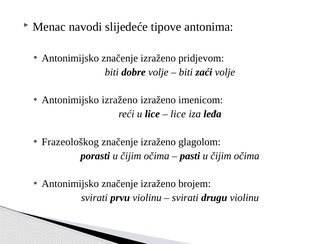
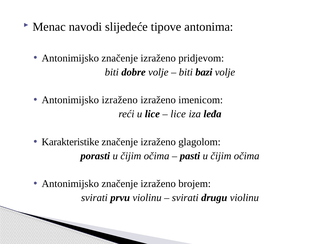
zaći: zaći -> bazi
Frazeološkog: Frazeološkog -> Karakteristike
